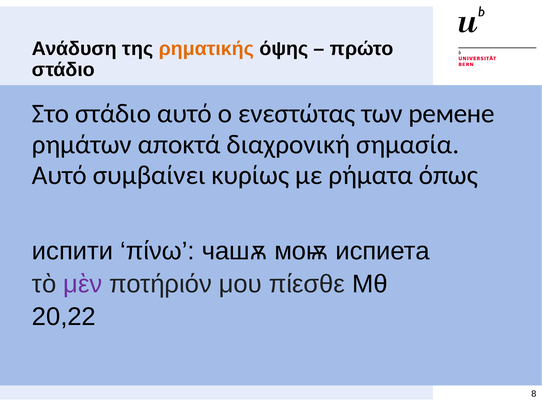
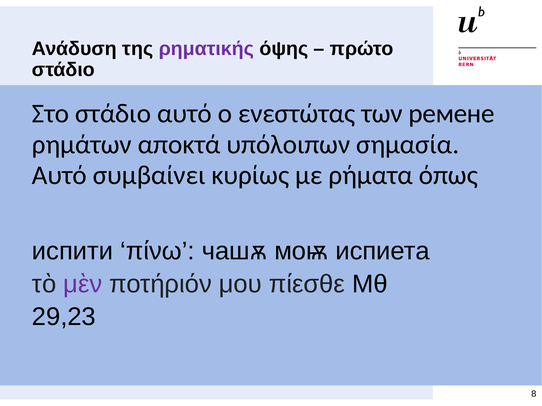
ρηματικής colour: orange -> purple
διαχρονική: διαχρονική -> υπόλοιπων
20,22: 20,22 -> 29,23
